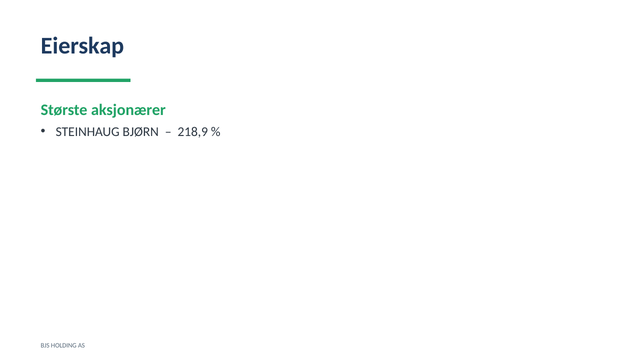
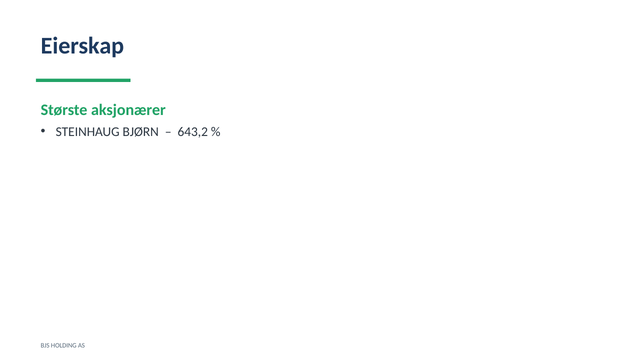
218,9: 218,9 -> 643,2
